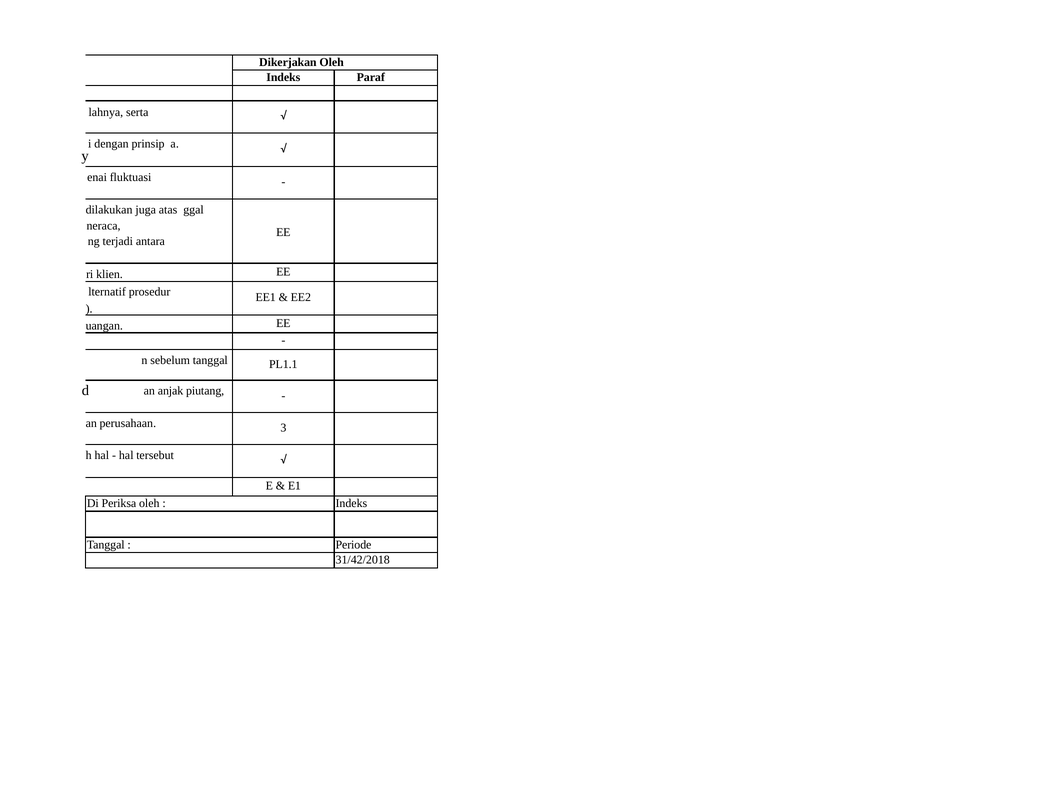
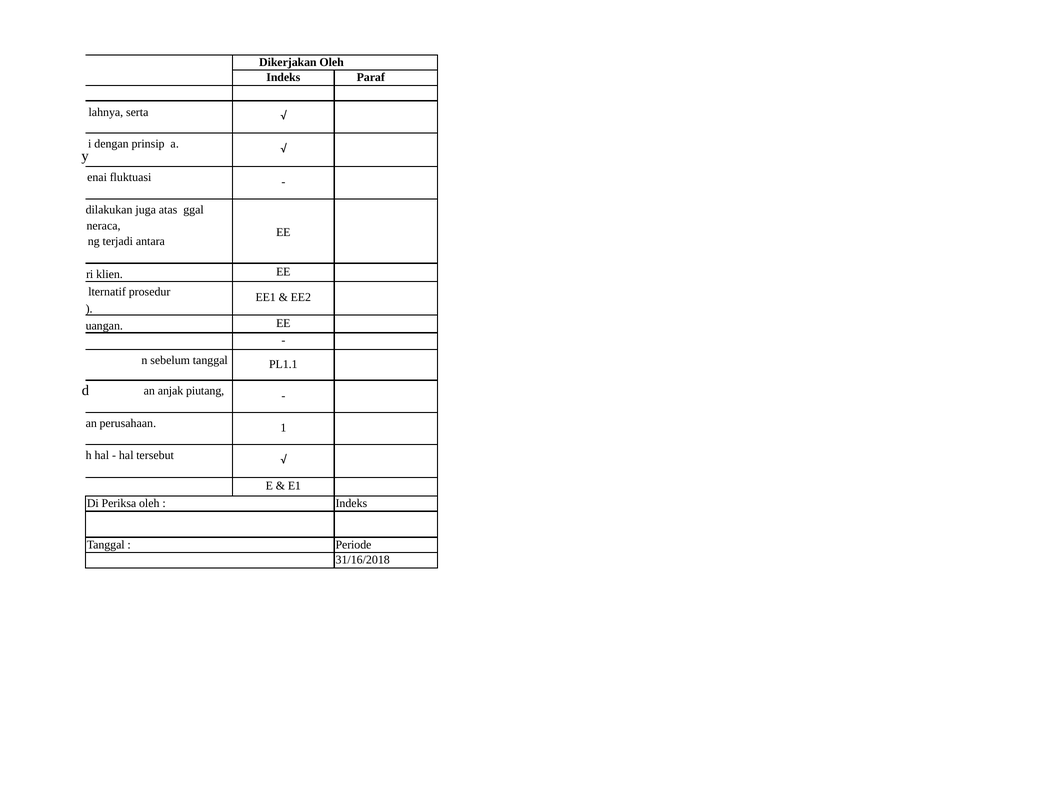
3: 3 -> 1
31/42/2018: 31/42/2018 -> 31/16/2018
